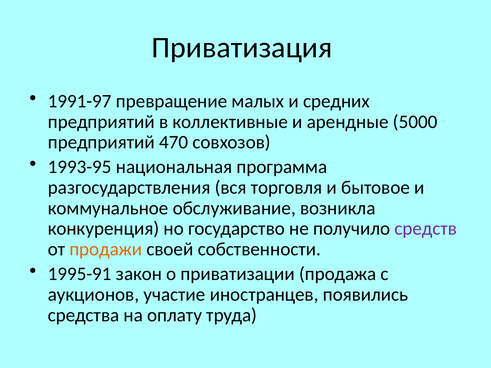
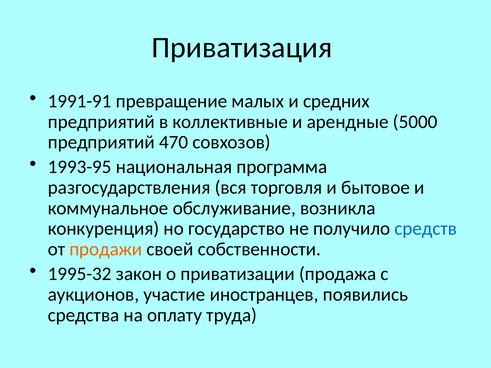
1991-97: 1991-97 -> 1991-91
средств colour: purple -> blue
1995-91: 1995-91 -> 1995-32
